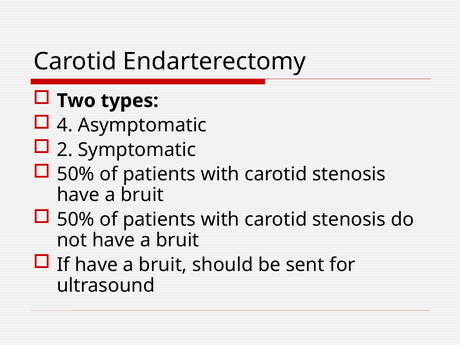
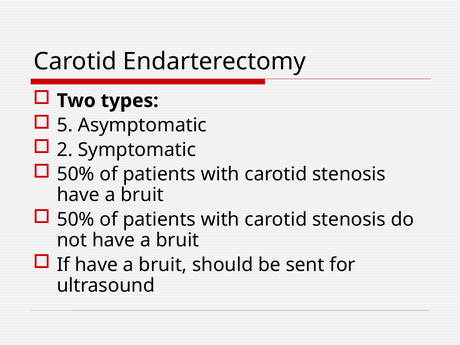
4: 4 -> 5
